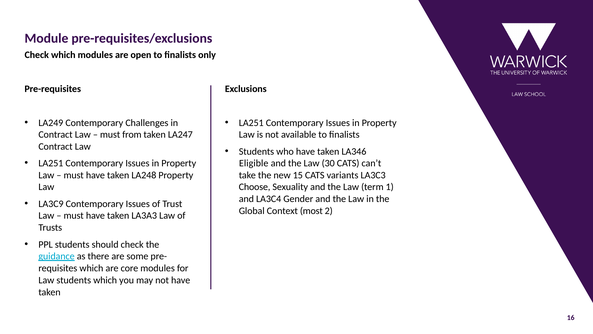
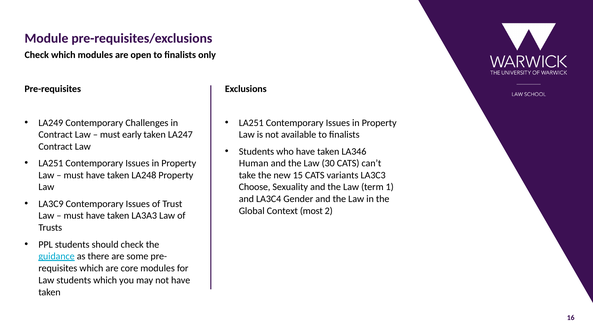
from: from -> early
Eligible: Eligible -> Human
